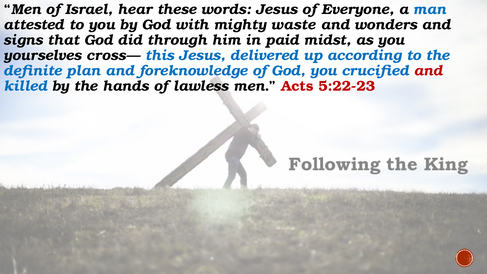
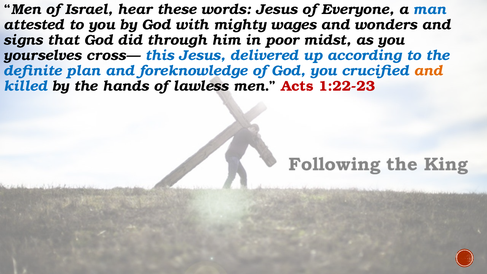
waste: waste -> wages
paid: paid -> poor
and at (428, 71) colour: red -> orange
5:22-23: 5:22-23 -> 1:22-23
